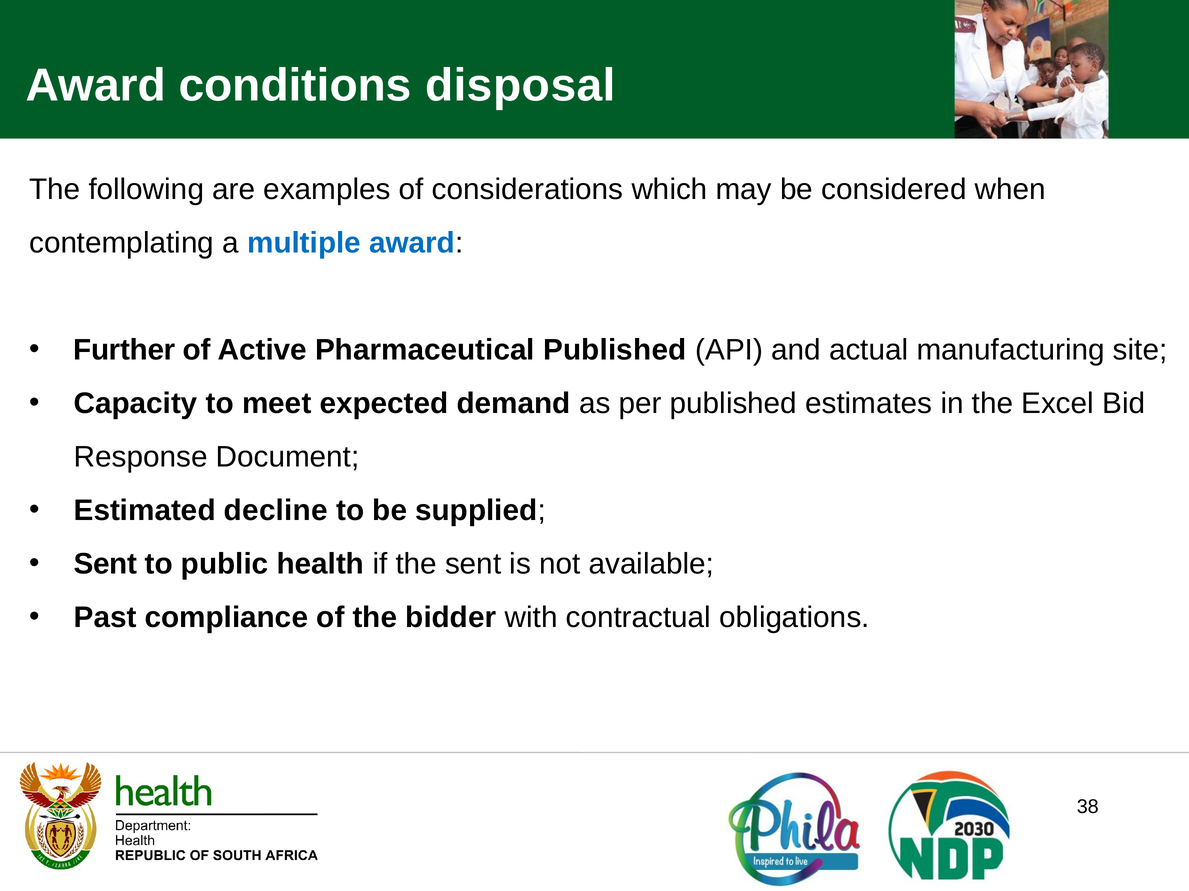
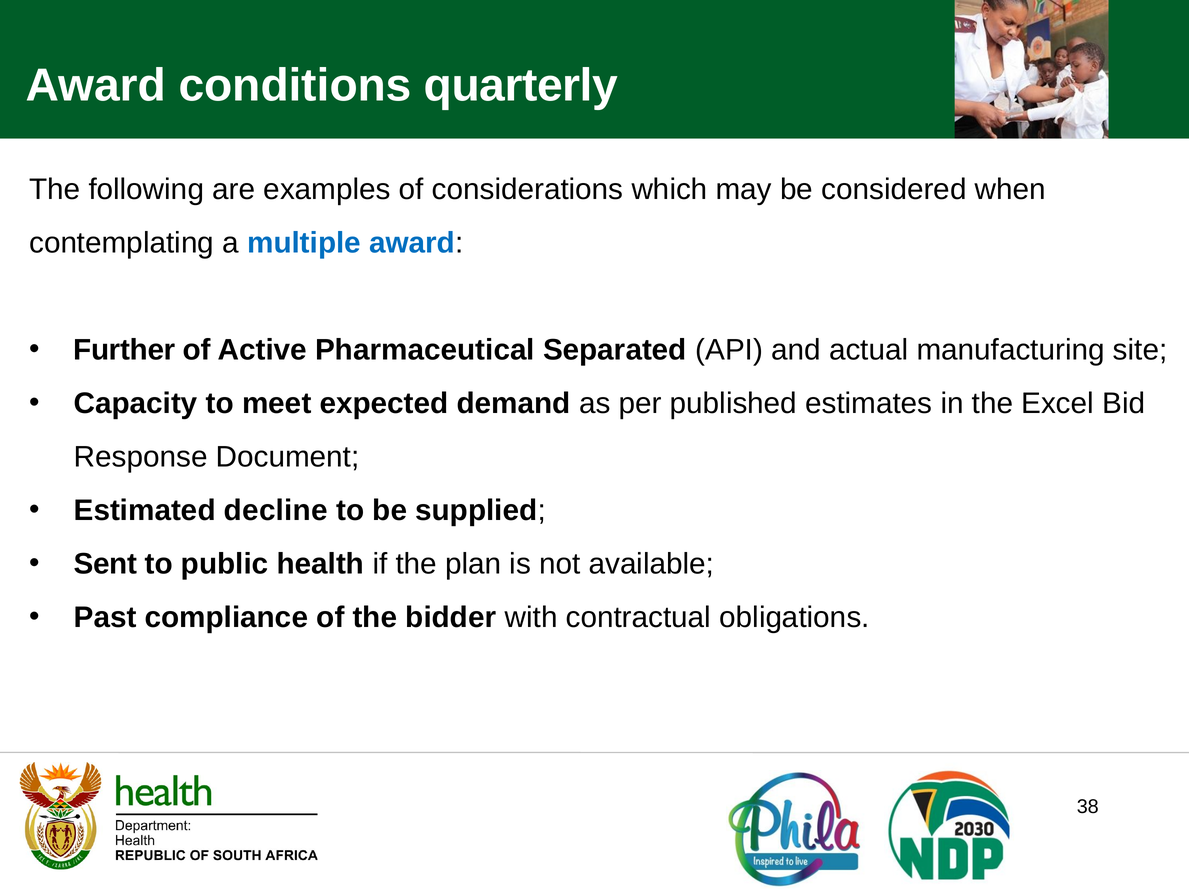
disposal: disposal -> quarterly
Pharmaceutical Published: Published -> Separated
the sent: sent -> plan
